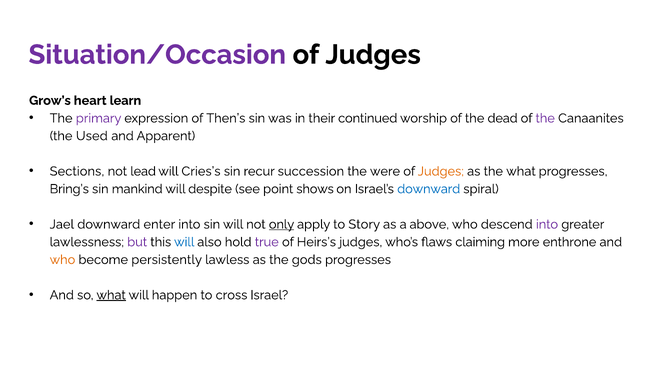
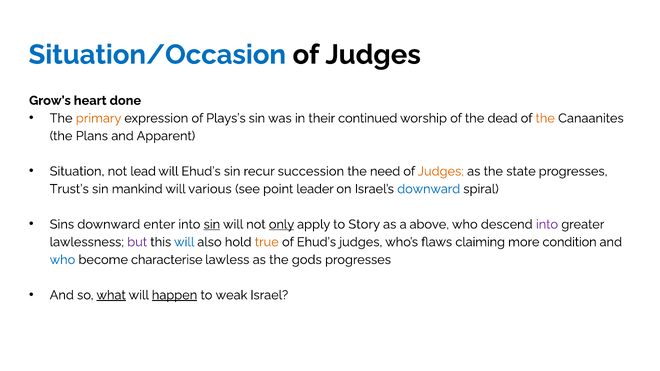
Situation/Occasion colour: purple -> blue
learn: learn -> done
primary colour: purple -> orange
Then’s: Then’s -> Plays’s
the at (545, 118) colour: purple -> orange
Used: Used -> Plans
Sections: Sections -> Situation
will Cries’s: Cries’s -> Ehud’s
were: were -> need
the what: what -> state
Bring’s: Bring’s -> Trust’s
despite: despite -> various
shows: shows -> leader
Jael: Jael -> Sins
sin at (212, 225) underline: none -> present
true colour: purple -> orange
of Heirs’s: Heirs’s -> Ehud’s
enthrone: enthrone -> condition
who at (62, 260) colour: orange -> blue
persistently: persistently -> characterise
happen underline: none -> present
cross: cross -> weak
